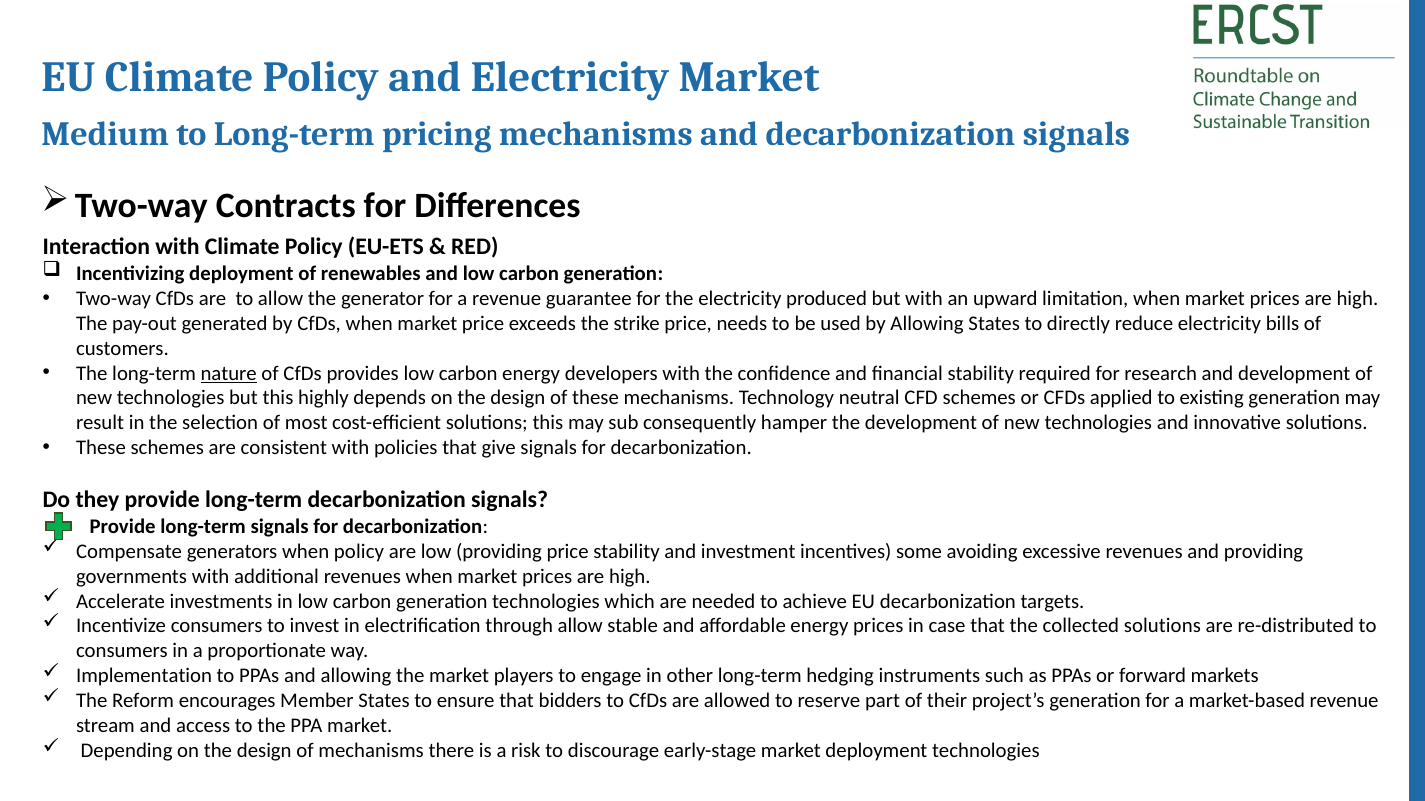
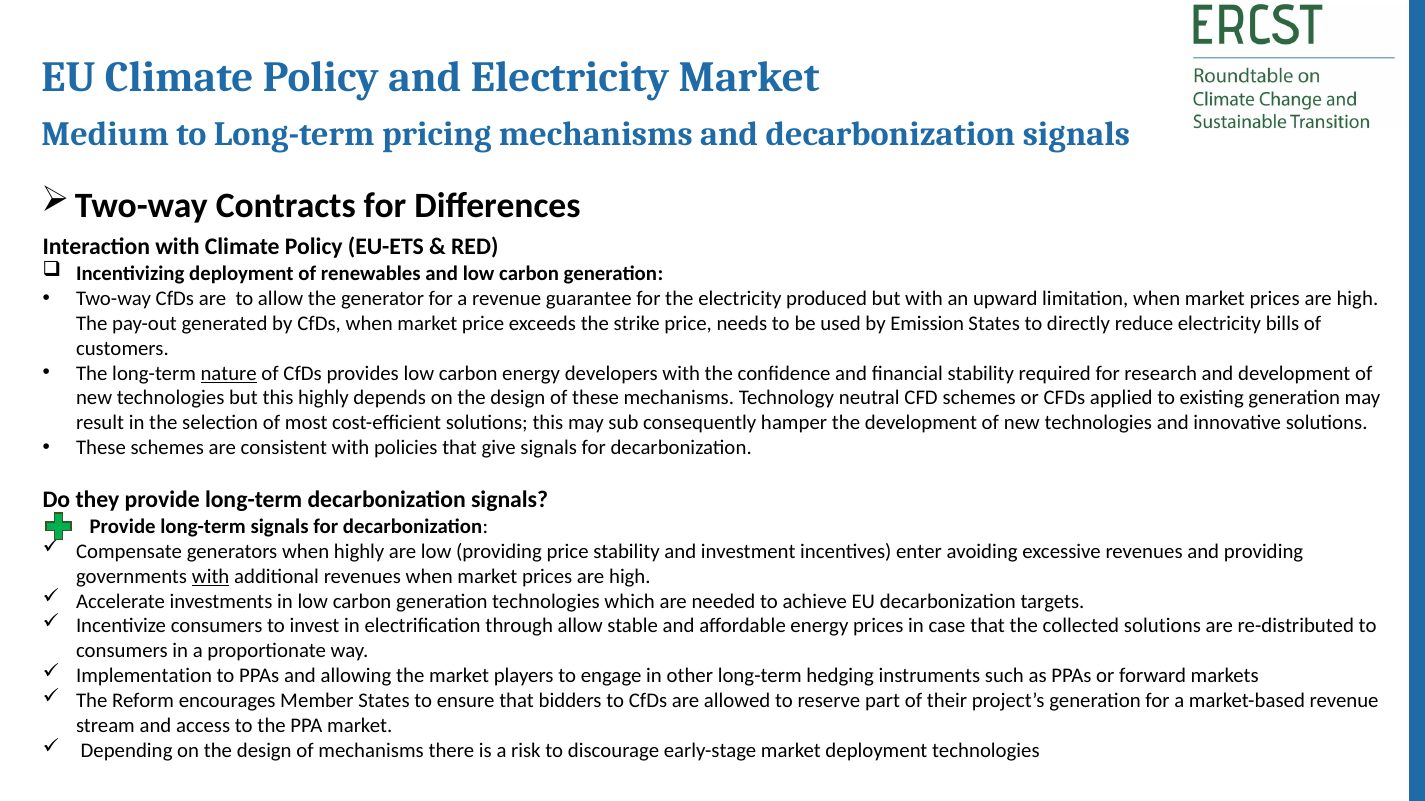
by Allowing: Allowing -> Emission
when policy: policy -> highly
some: some -> enter
with at (211, 577) underline: none -> present
